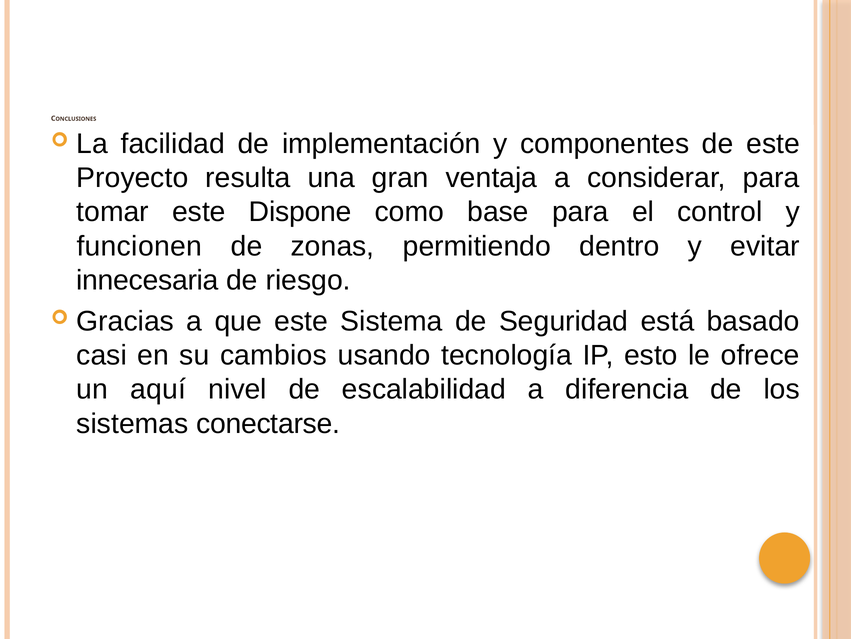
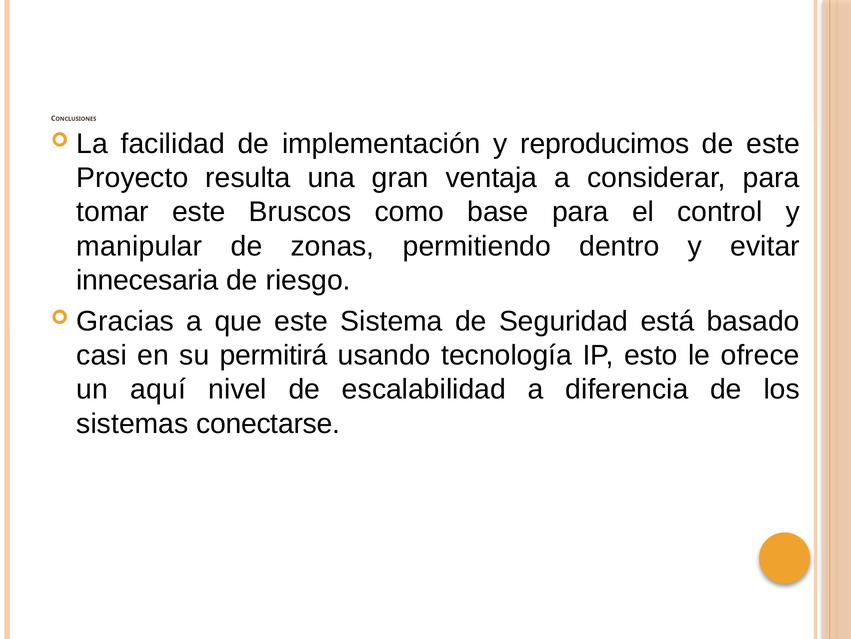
componentes: componentes -> reproducimos
Dispone: Dispone -> Bruscos
funcionen: funcionen -> manipular
cambios: cambios -> permitirá
